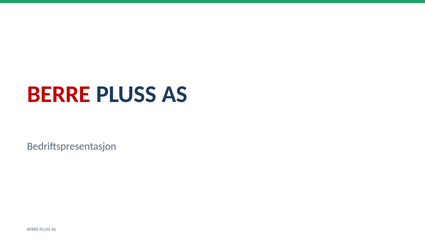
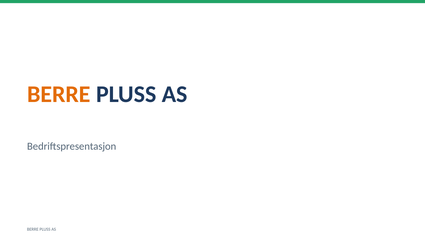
BERRE at (59, 94) colour: red -> orange
